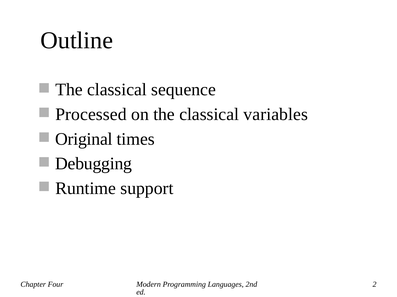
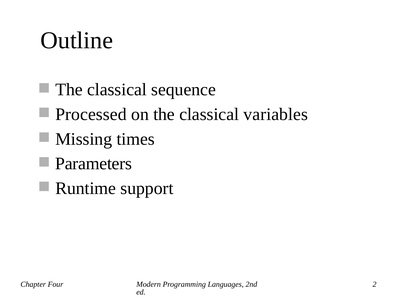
Original: Original -> Missing
Debugging: Debugging -> Parameters
